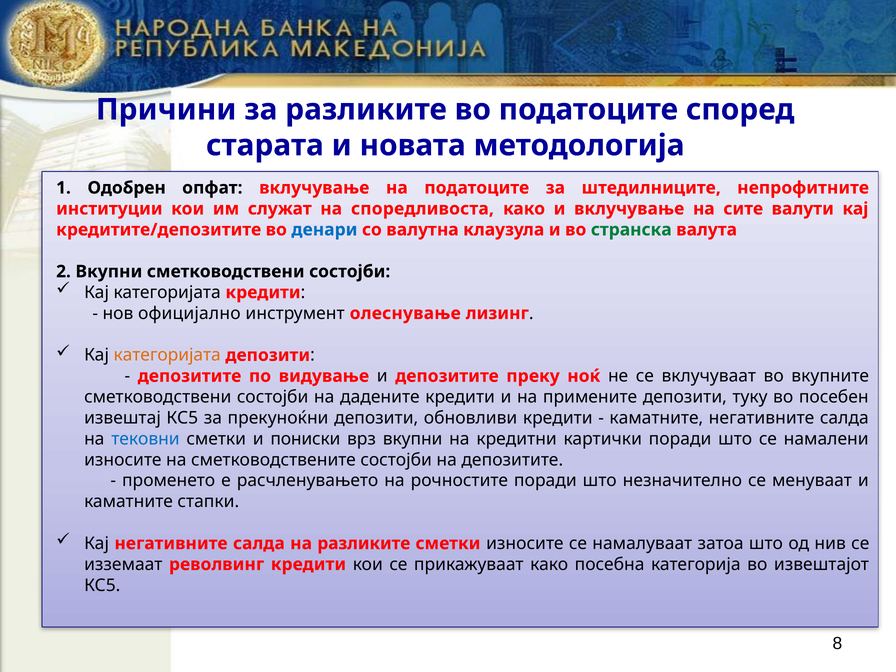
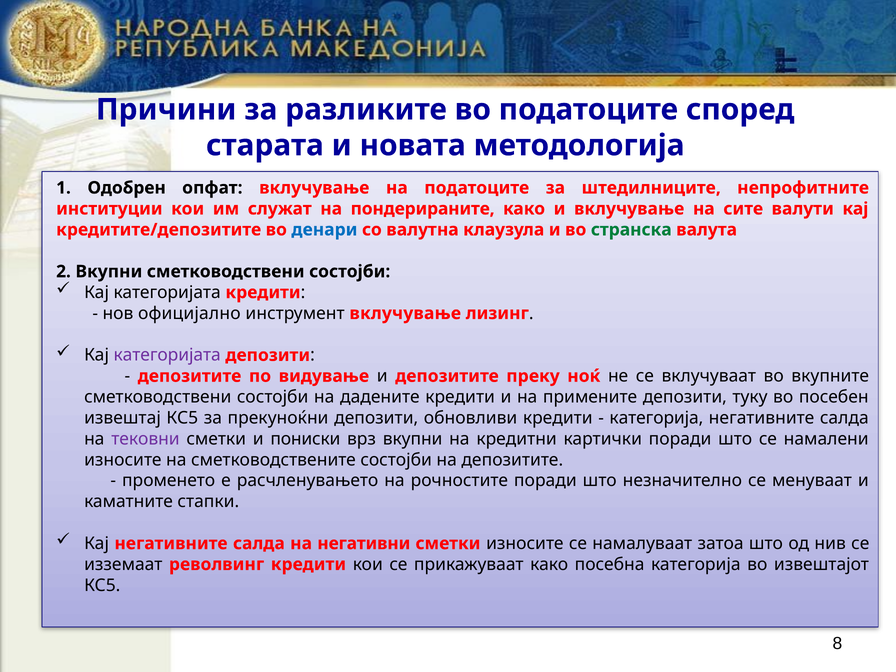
споредливоста: споредливоста -> пондерираните
инструмент олеснување: олеснување -> вклучување
категоријата at (167, 355) colour: orange -> purple
каматните at (656, 418): каматните -> категорија
тековни colour: blue -> purple
на разликите: разликите -> негативни
